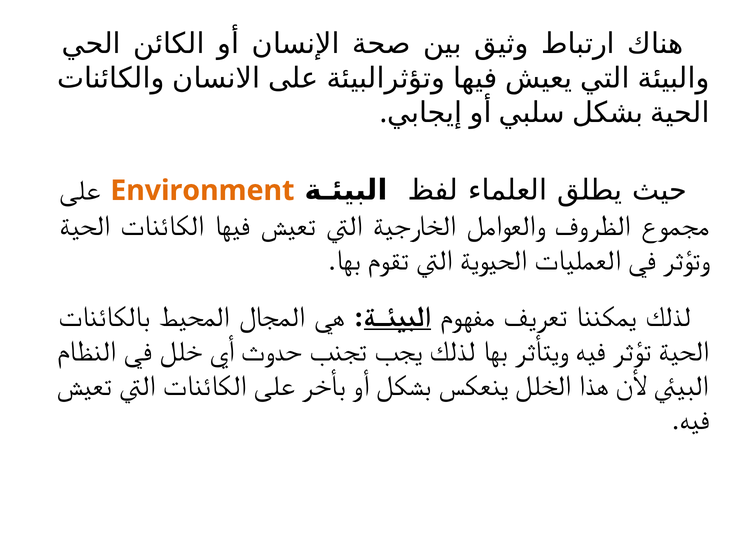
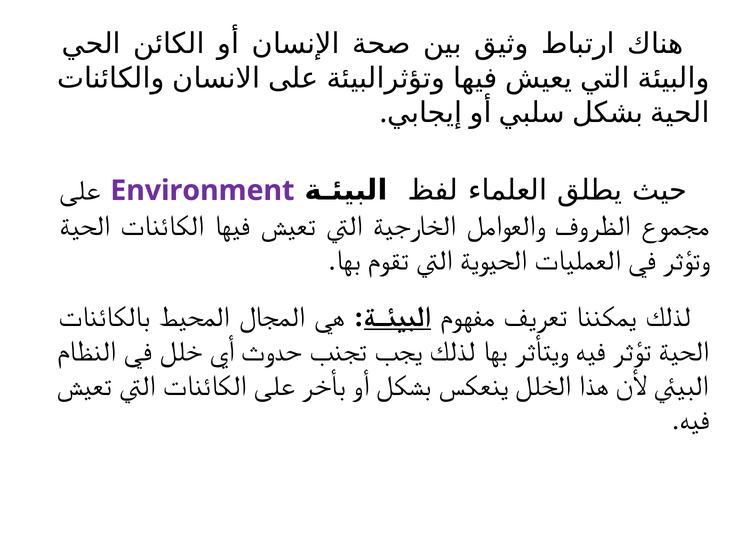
Environment colour: orange -> purple
